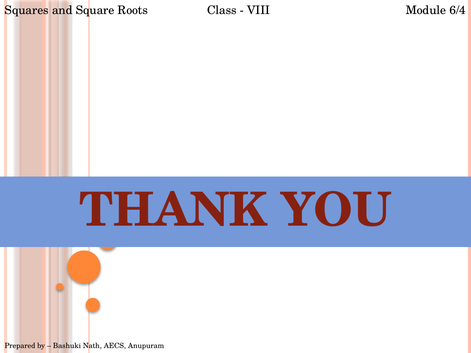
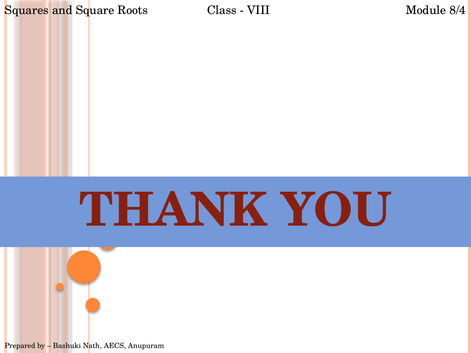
6/4: 6/4 -> 8/4
